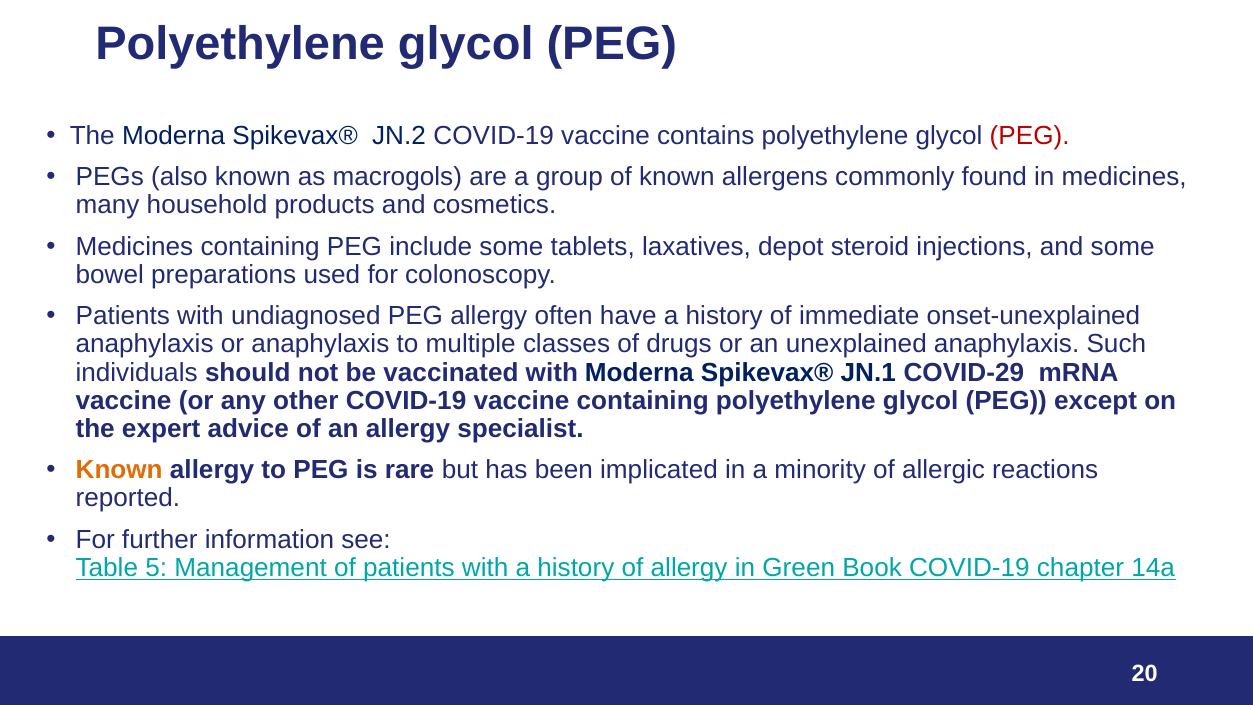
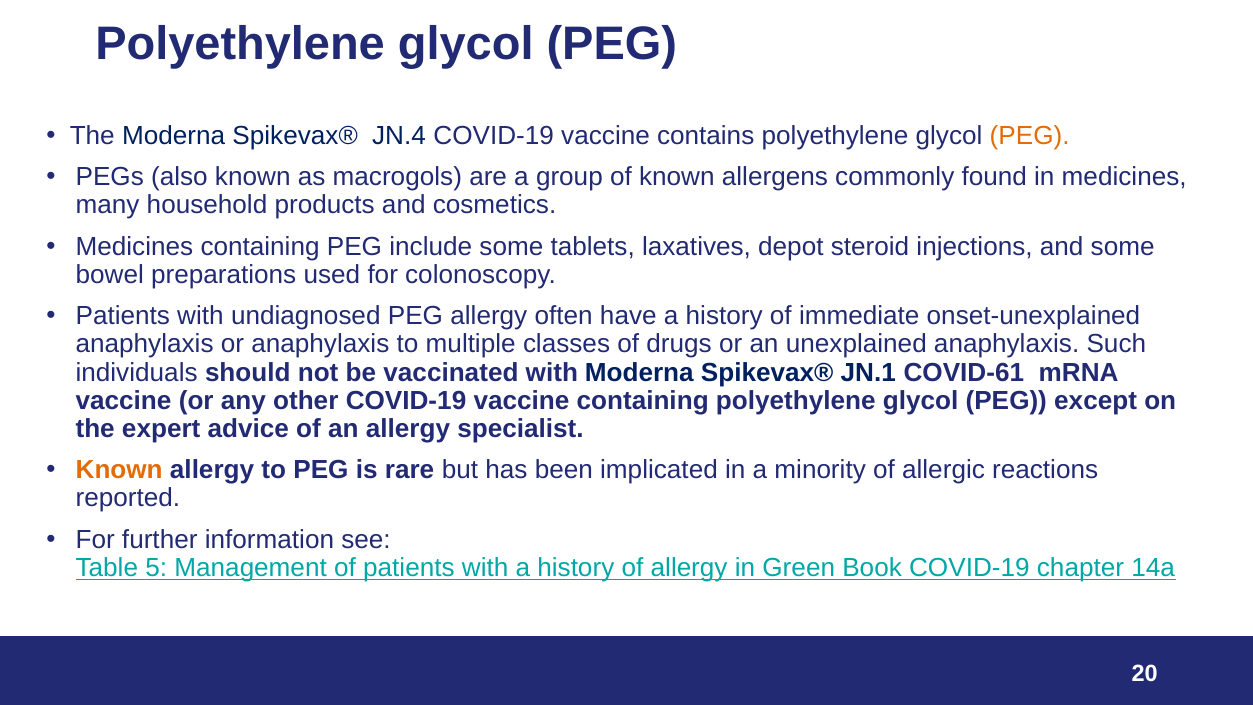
JN.2: JN.2 -> JN.4
PEG at (1030, 136) colour: red -> orange
COVID-29: COVID-29 -> COVID-61
